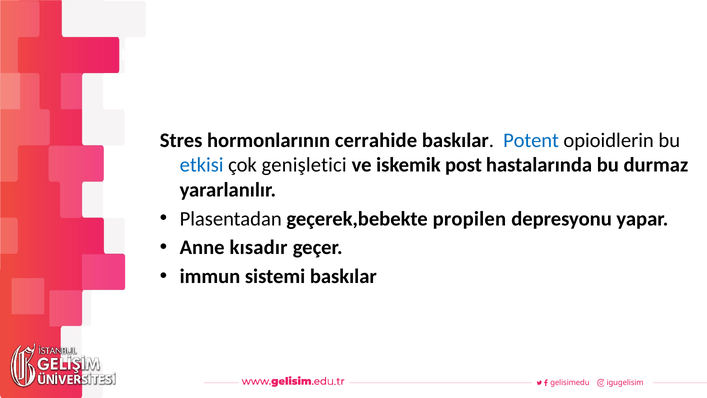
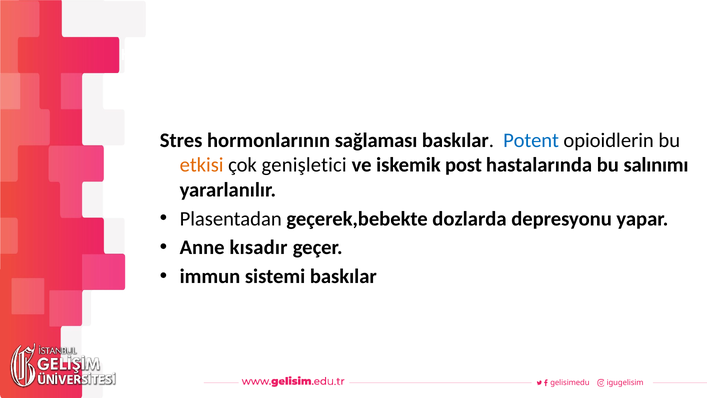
cerrahide: cerrahide -> sağlaması
etkisi colour: blue -> orange
durmaz: durmaz -> salınımı
propilen: propilen -> dozlarda
